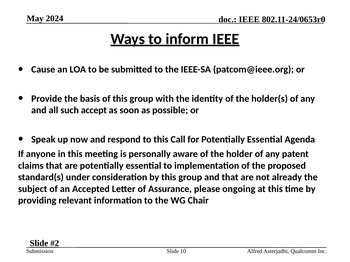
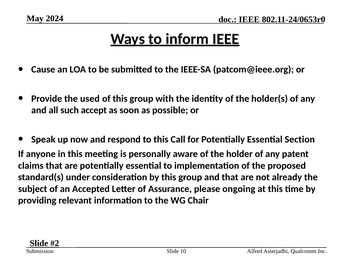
basis: basis -> used
Agenda: Agenda -> Section
